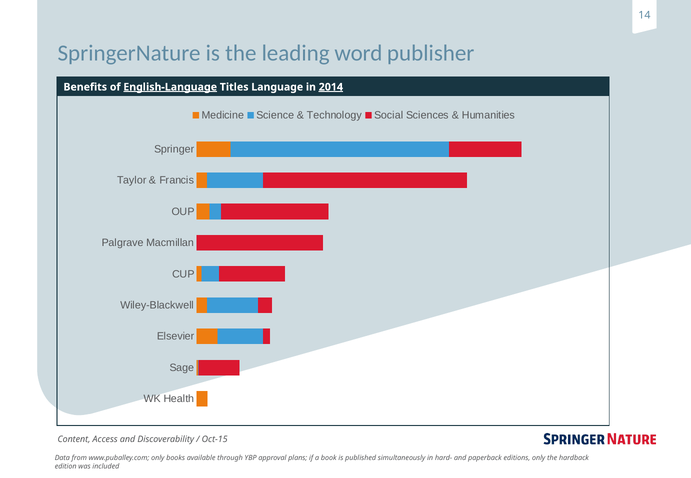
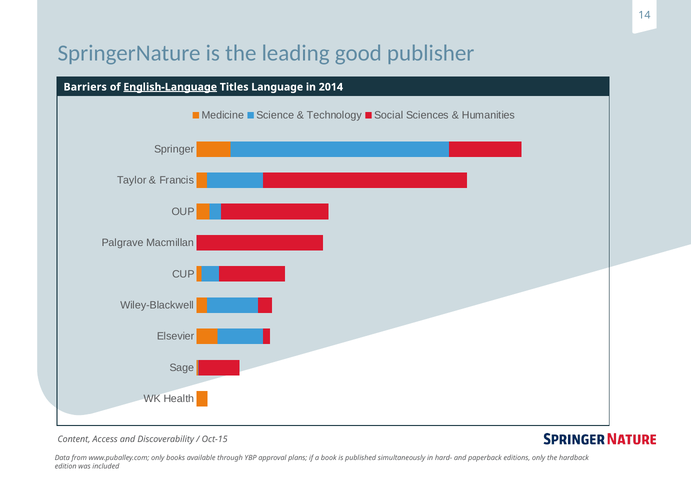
word: word -> good
Benefits: Benefits -> Barriers
2014 underline: present -> none
